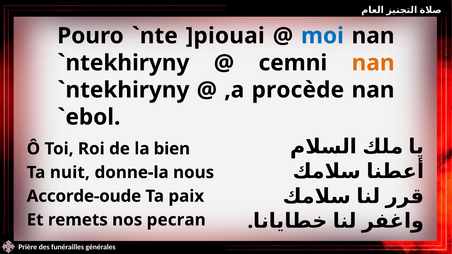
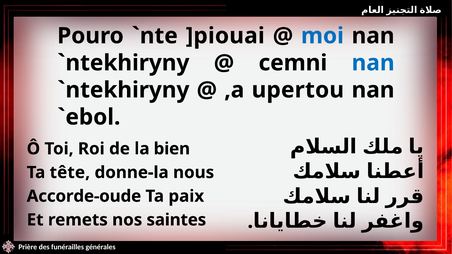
nan at (373, 63) colour: orange -> blue
procède: procède -> upertou
nuit: nuit -> tête
pecran: pecran -> saintes
